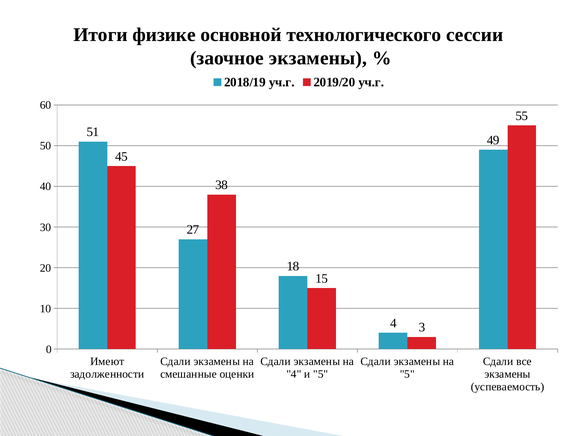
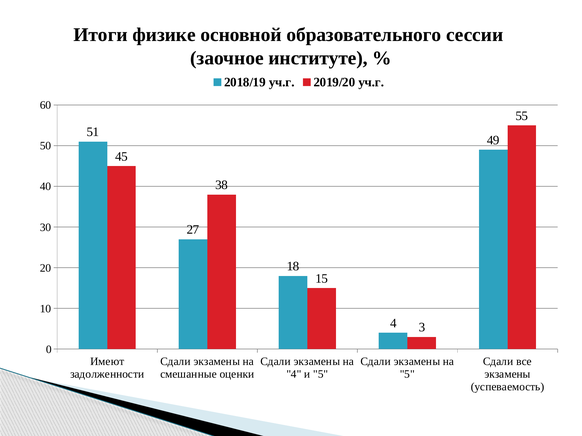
технологического: технологического -> образовательного
заочное экзамены: экзамены -> институте
